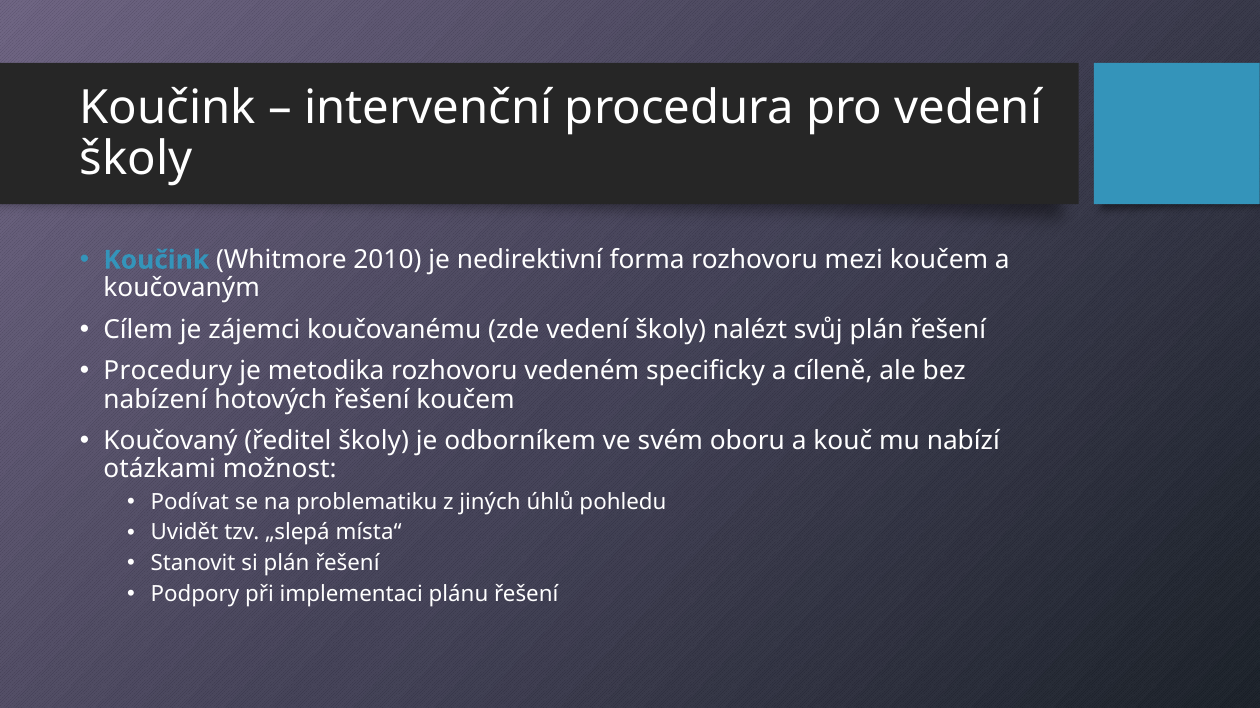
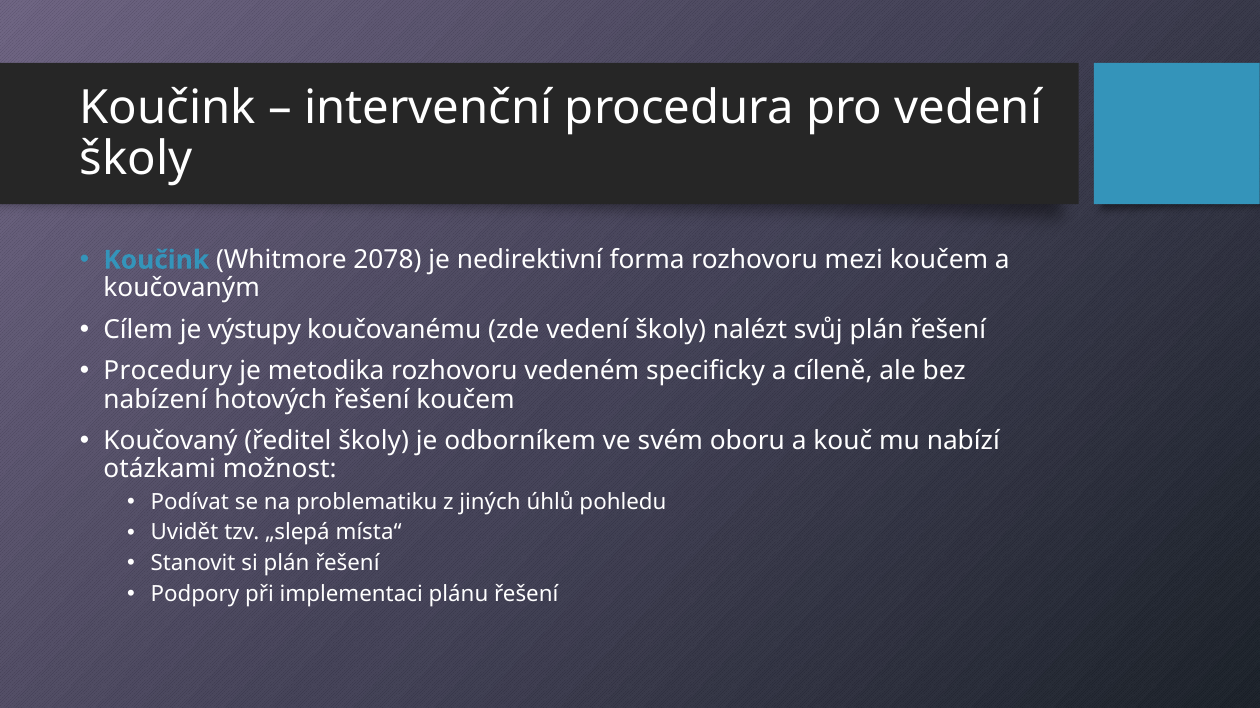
2010: 2010 -> 2078
zájemci: zájemci -> výstupy
